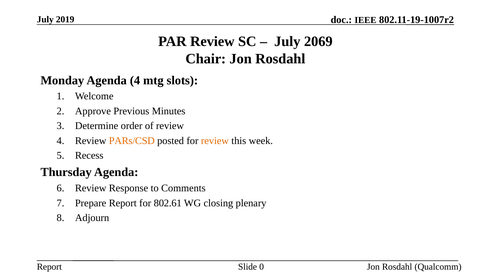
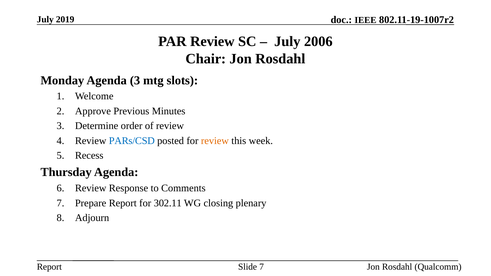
2069: 2069 -> 2006
Agenda 4: 4 -> 3
PARs/CSD colour: orange -> blue
802.61: 802.61 -> 302.11
Slide 0: 0 -> 7
